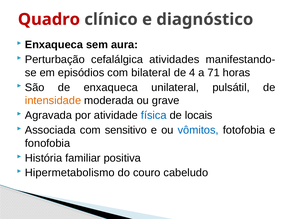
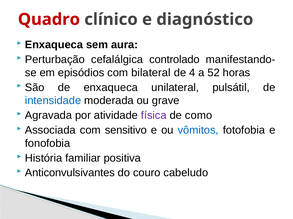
atividades: atividades -> controlado
71: 71 -> 52
intensidade colour: orange -> blue
física colour: blue -> purple
locais: locais -> como
Hipermetabolismo: Hipermetabolismo -> Anticonvulsivantes
